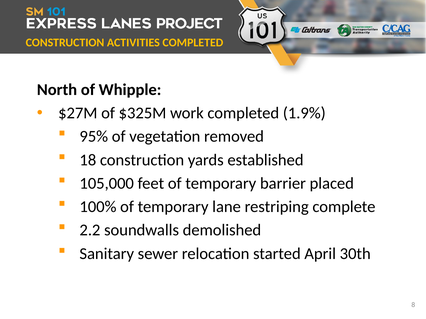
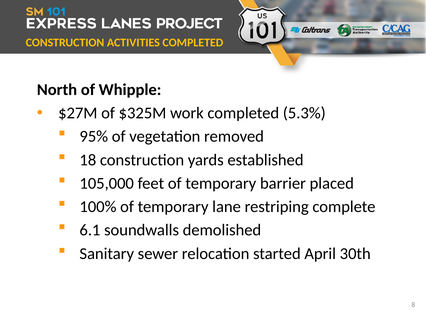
1.9%: 1.9% -> 5.3%
2.2: 2.2 -> 6.1
